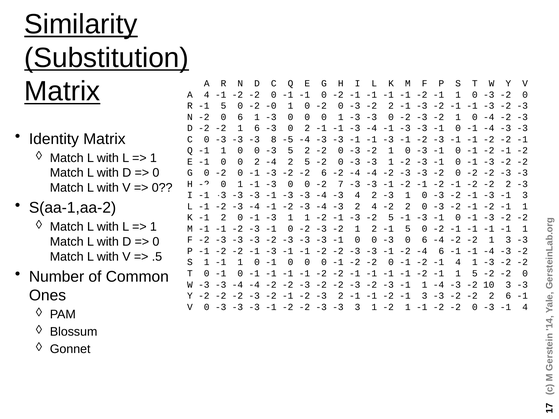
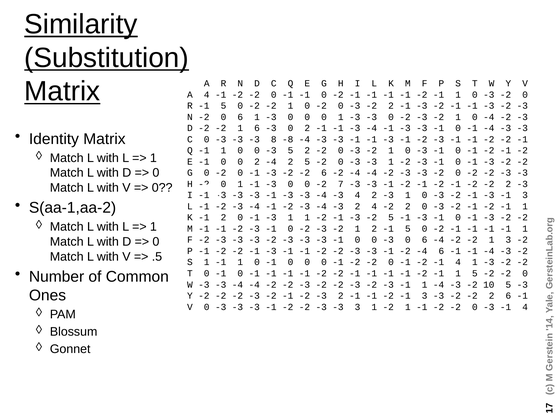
5 0 -2 -0: -0 -> -2
-5: -5 -> -8
1 3 -3: -3 -> -2
10 3: 3 -> 5
